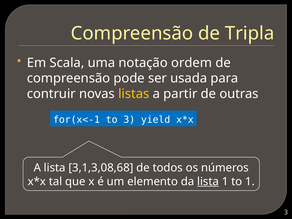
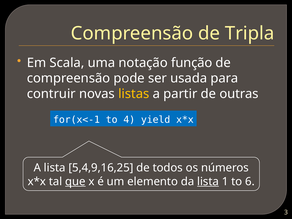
ordem: ordem -> função
to 3: 3 -> 4
3,1,3,08,68: 3,1,3,08,68 -> 5,4,9,16,25
que underline: none -> present
to 1: 1 -> 6
